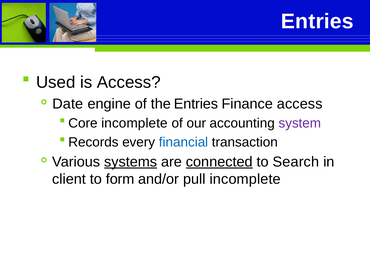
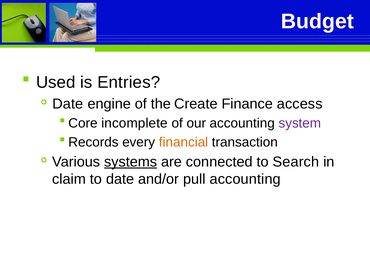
Entries at (317, 21): Entries -> Budget
is Access: Access -> Entries
the Entries: Entries -> Create
financial colour: blue -> orange
connected underline: present -> none
client: client -> claim
to form: form -> date
pull incomplete: incomplete -> accounting
